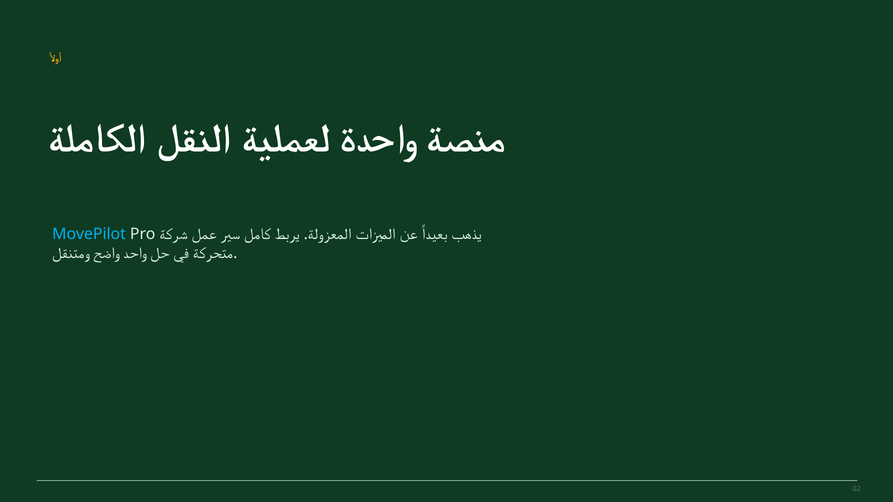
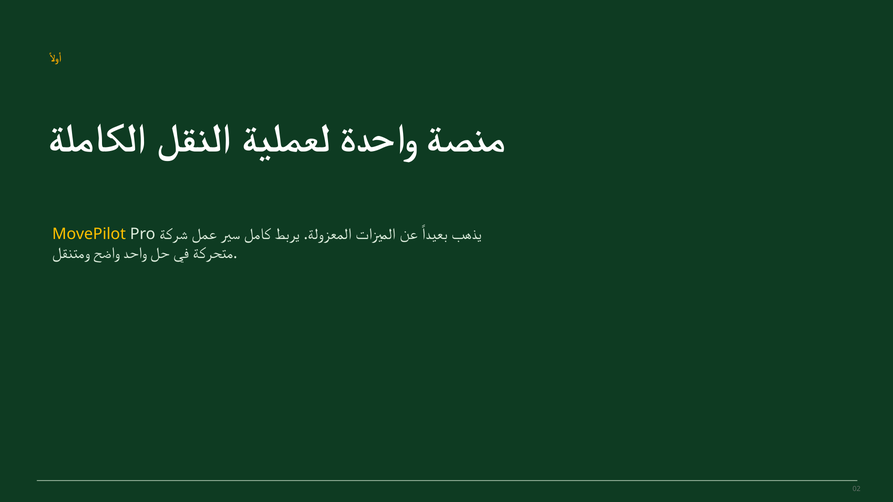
MovePilot at (89, 234) colour: light blue -> yellow
